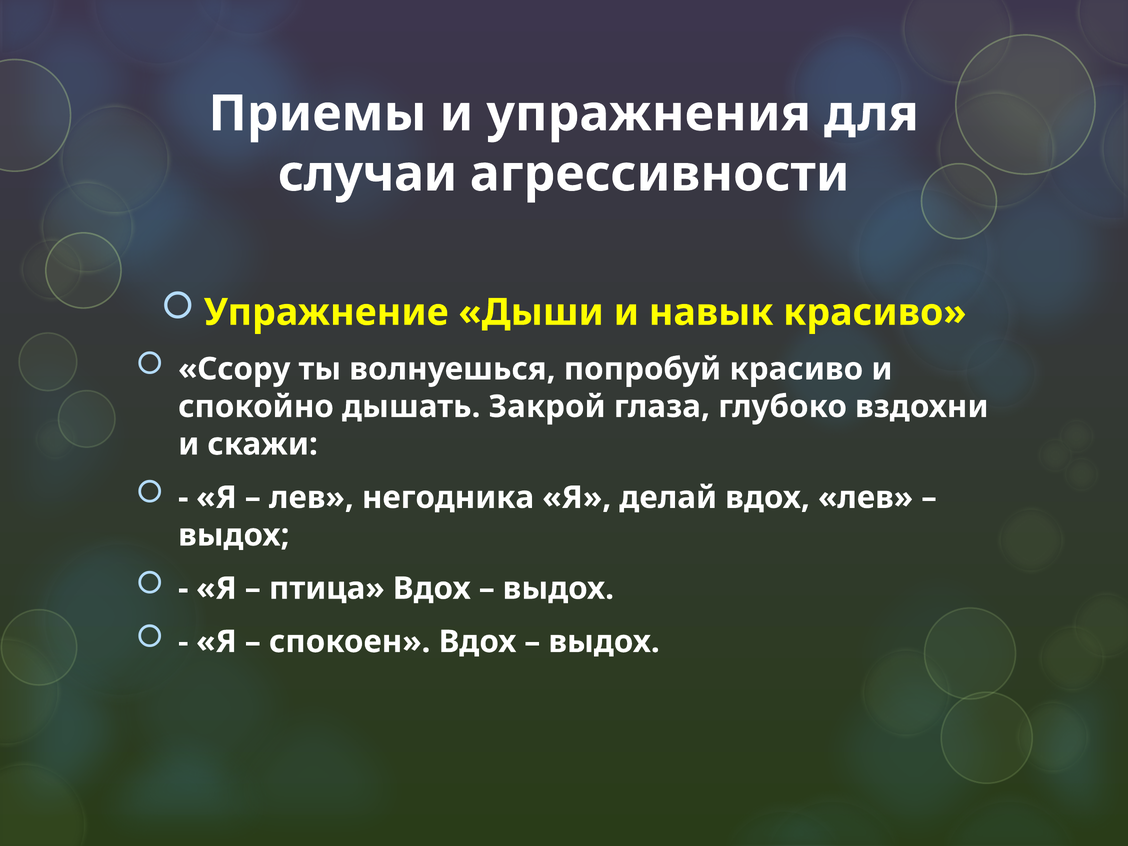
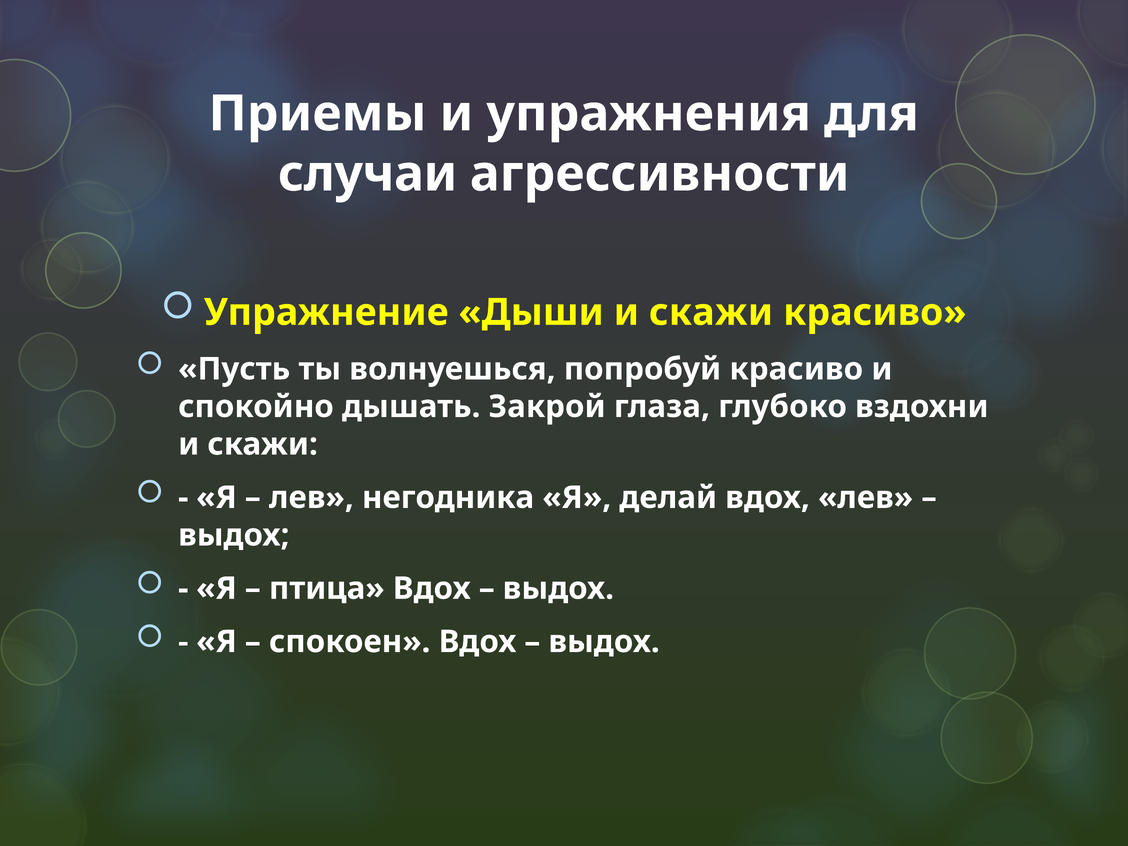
Дыши и навык: навык -> скажи
Ссору: Ссору -> Пусть
